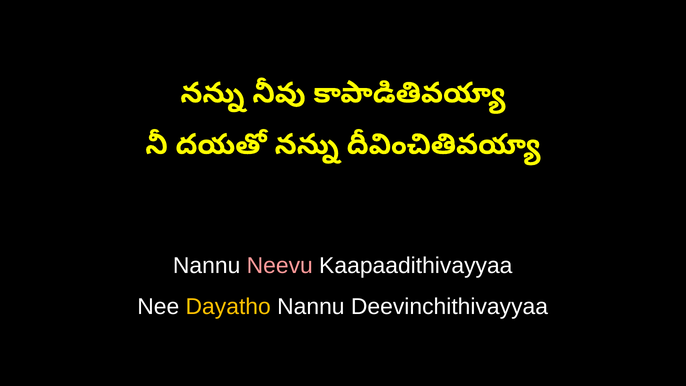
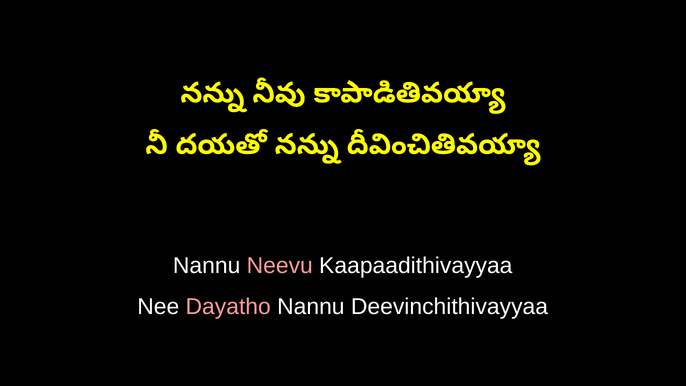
Dayatho colour: yellow -> pink
